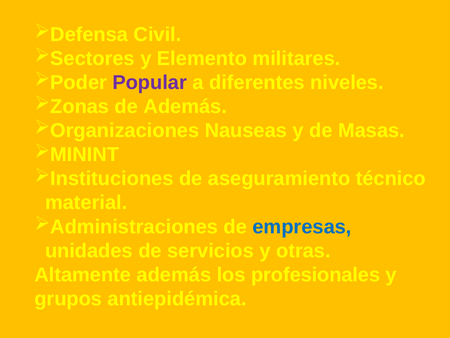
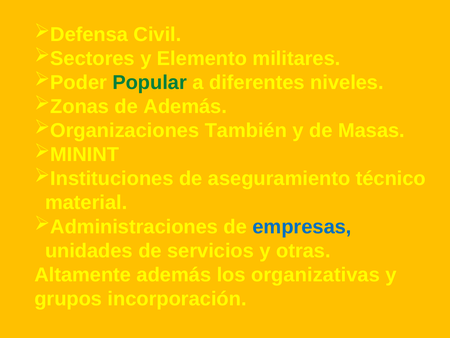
Popular colour: purple -> green
Nauseas: Nauseas -> También
profesionales: profesionales -> organizativas
antiepidémica: antiepidémica -> incorporación
